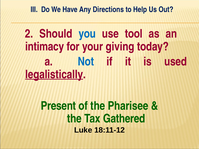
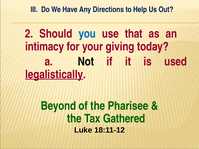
tool: tool -> that
Not colour: blue -> black
Present: Present -> Beyond
